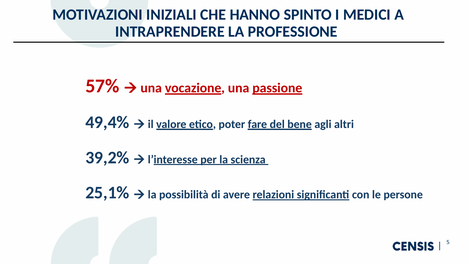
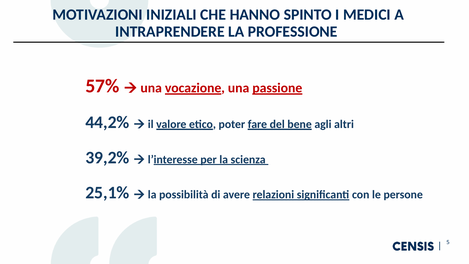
49,4%: 49,4% -> 44,2%
